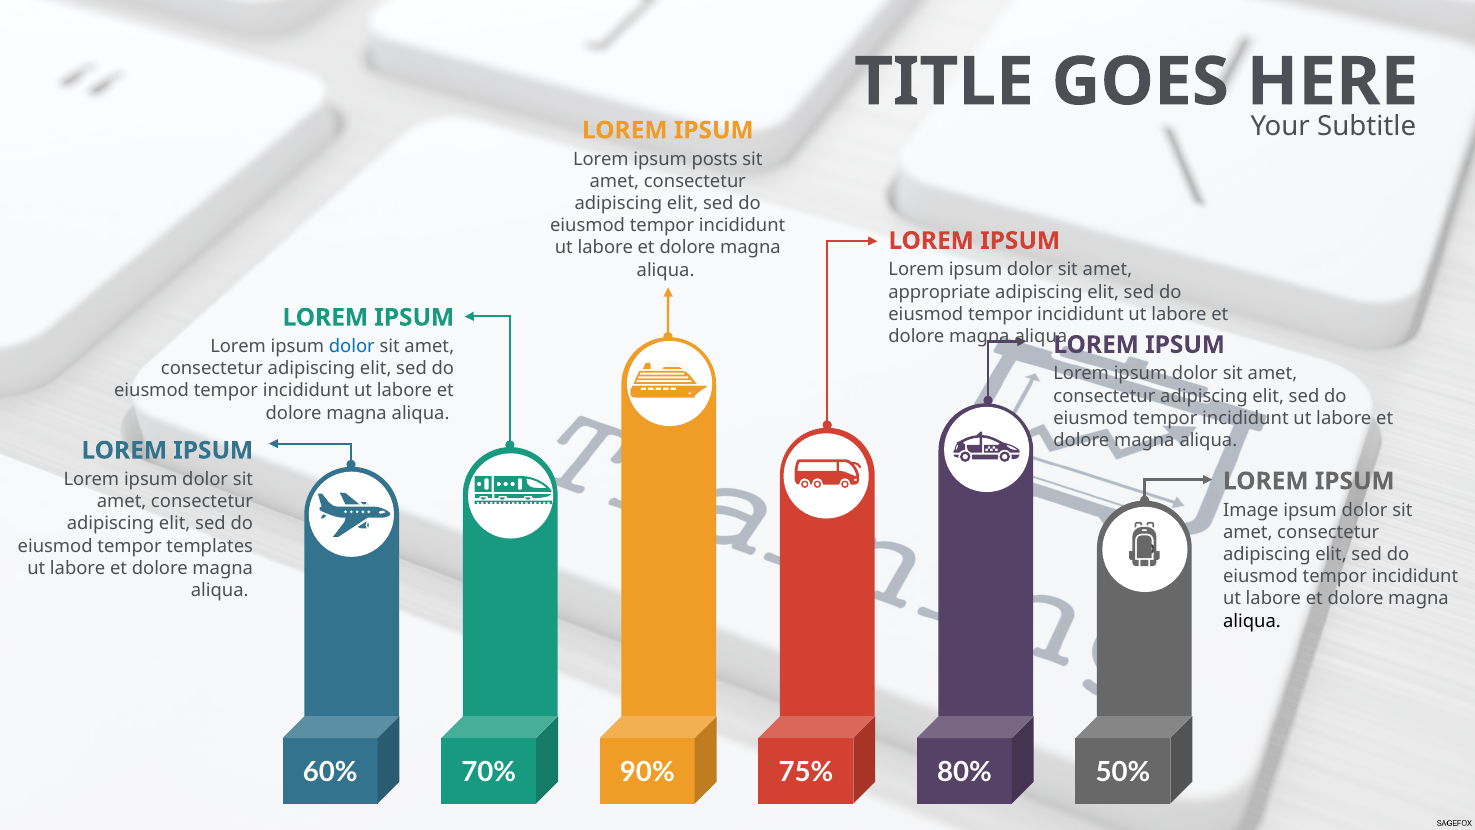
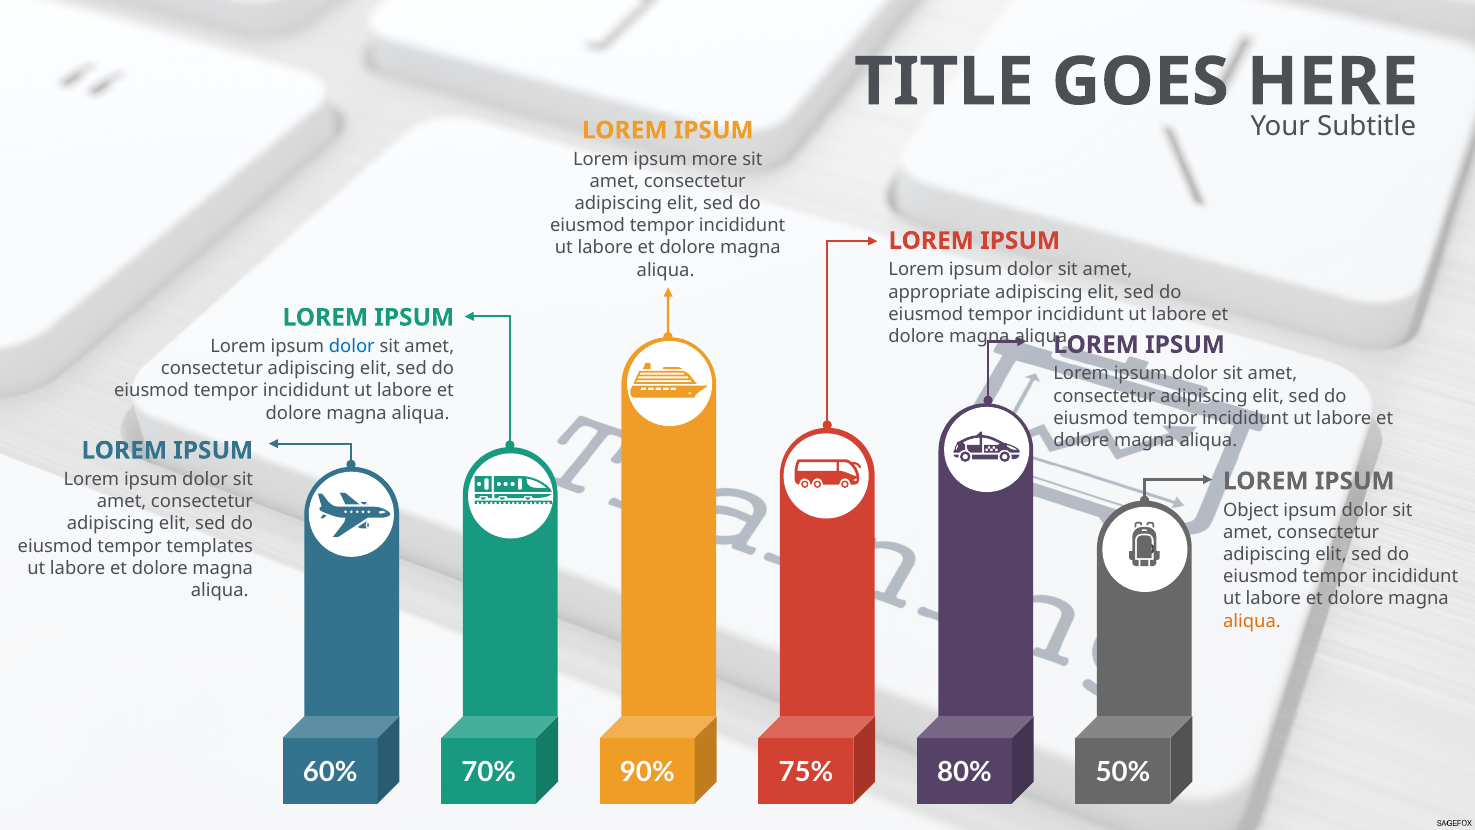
posts: posts -> more
Image: Image -> Object
aliqua at (1252, 621) colour: black -> orange
